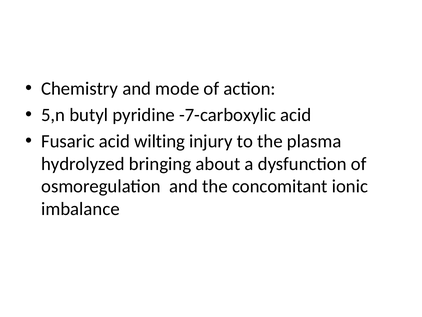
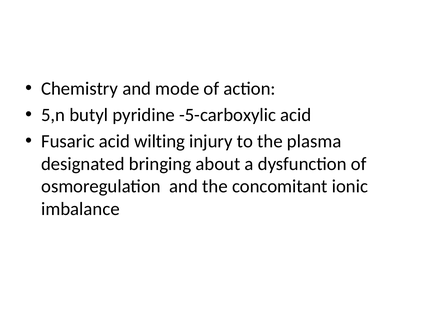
-7-carboxylic: -7-carboxylic -> -5-carboxylic
hydrolyzed: hydrolyzed -> designated
